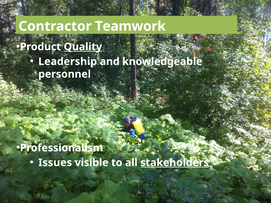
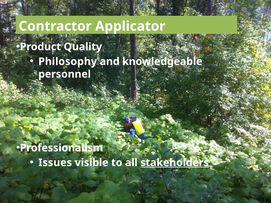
Teamwork: Teamwork -> Applicator
Quality underline: present -> none
Leadership: Leadership -> Philosophy
